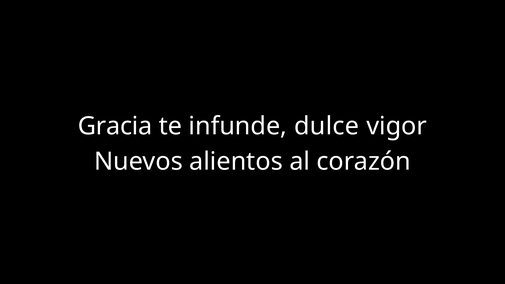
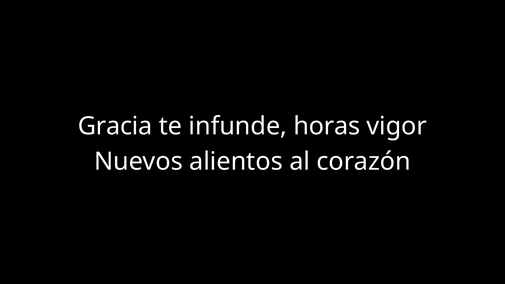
dulce: dulce -> horas
